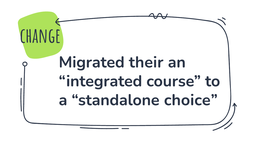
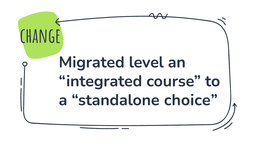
their: their -> level
